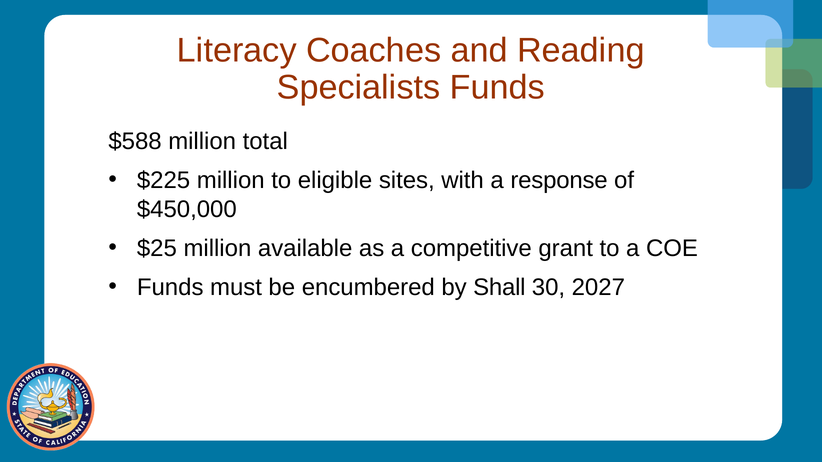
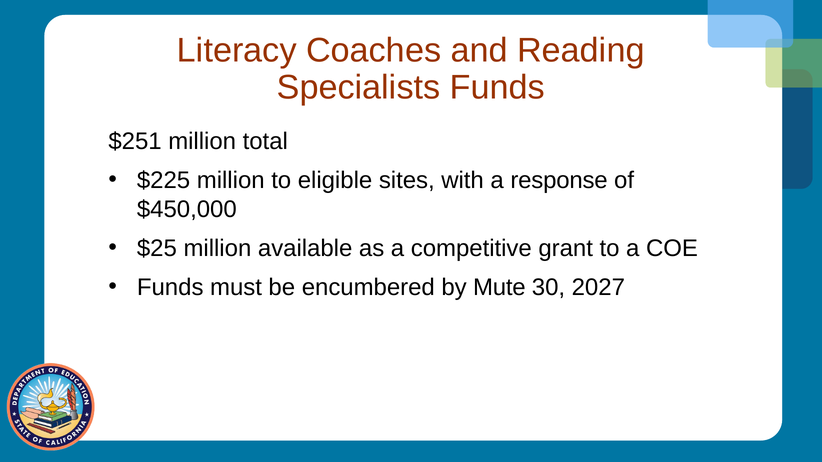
$588: $588 -> $251
Shall: Shall -> Mute
